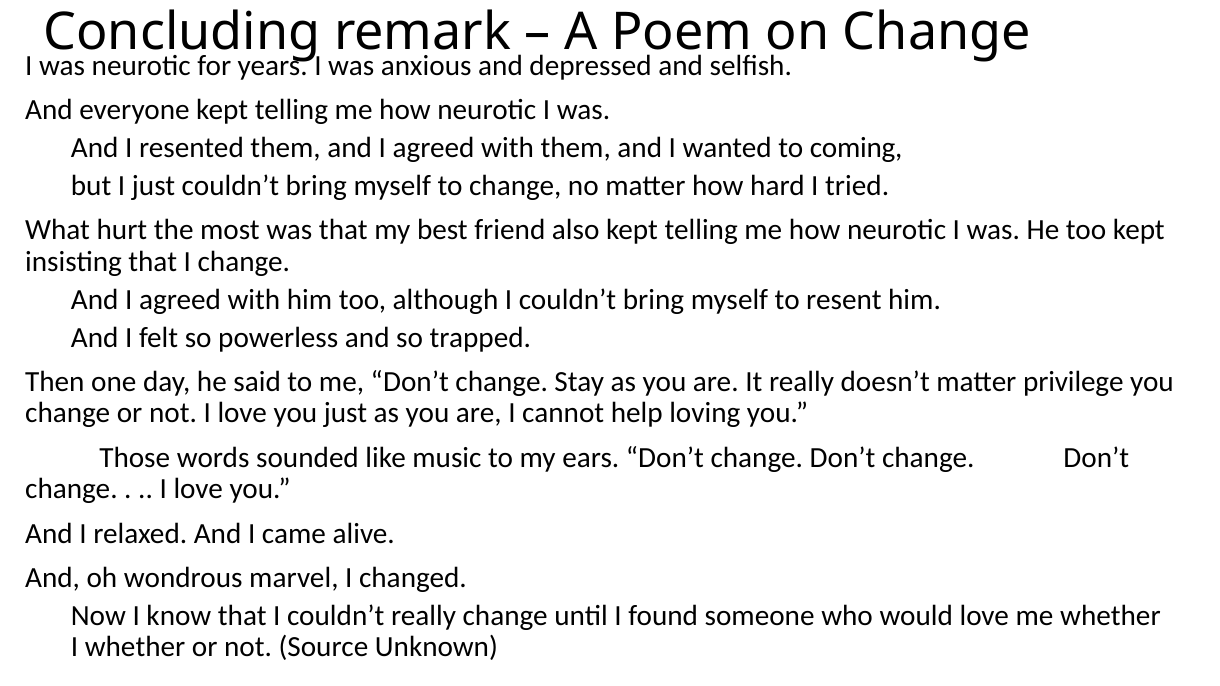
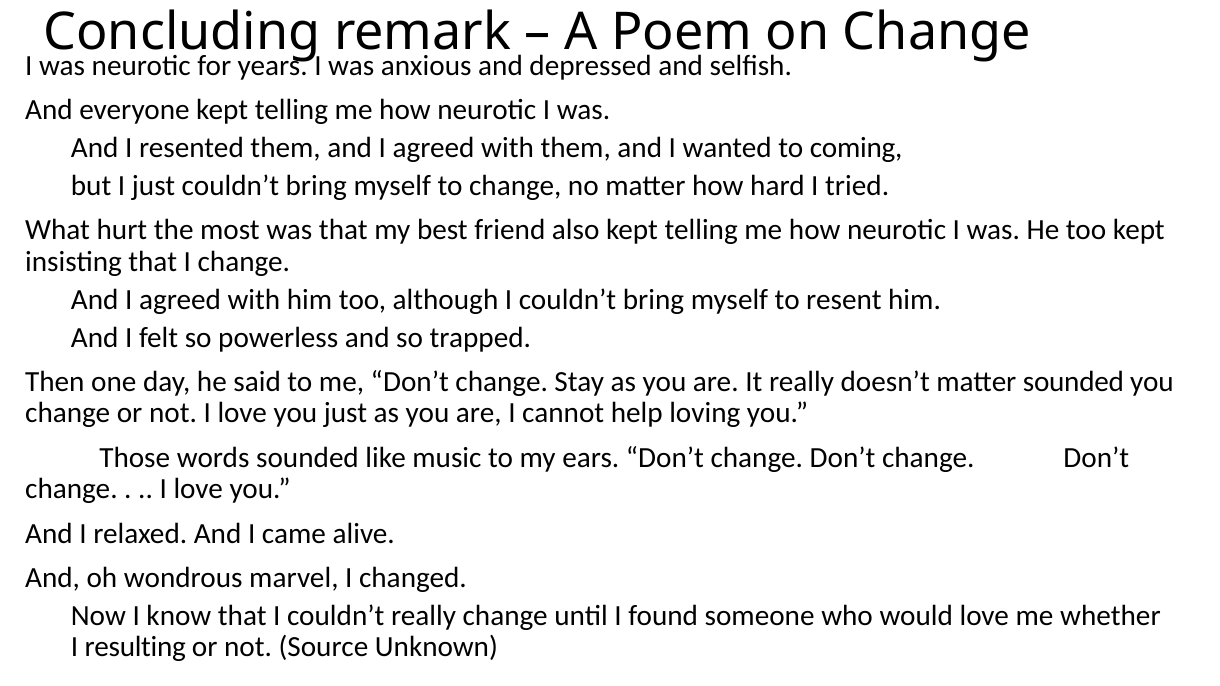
matter privilege: privilege -> sounded
I whether: whether -> resulting
